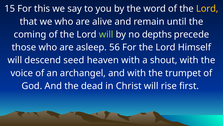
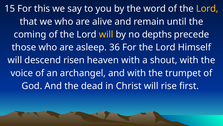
will at (106, 34) colour: light green -> yellow
56: 56 -> 36
seed: seed -> risen
